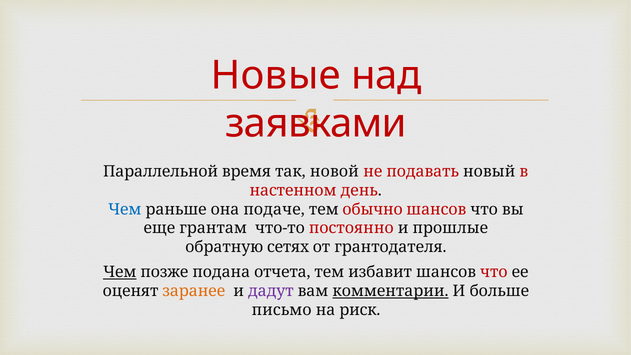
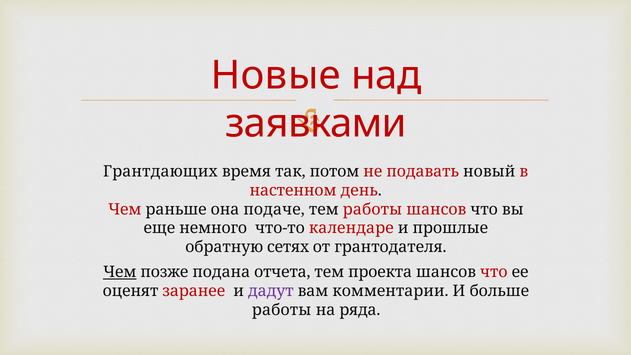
Параллельной: Параллельной -> Грантдающих
новой: новой -> потом
Чем at (125, 209) colour: blue -> red
тем обычно: обычно -> работы
грантам: грантам -> немного
постоянно: постоянно -> календаре
избавит: избавит -> проекта
заранее colour: orange -> red
комментарии underline: present -> none
письмо at (282, 310): письмо -> работы
риск: риск -> ряда
